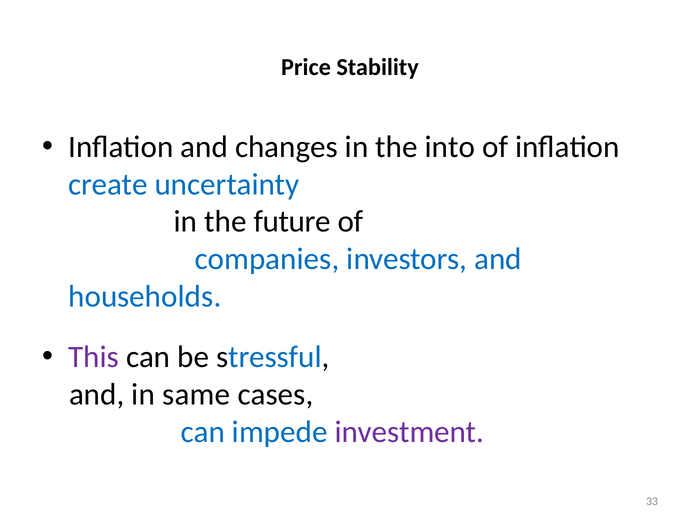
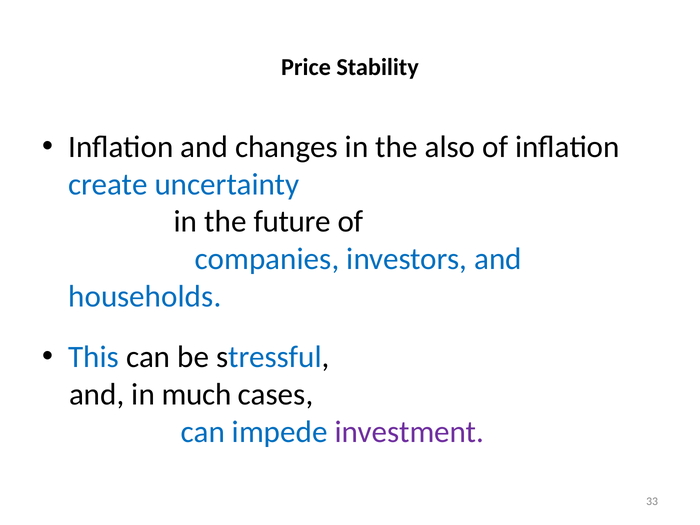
into: into -> also
This colour: purple -> blue
same: same -> much
